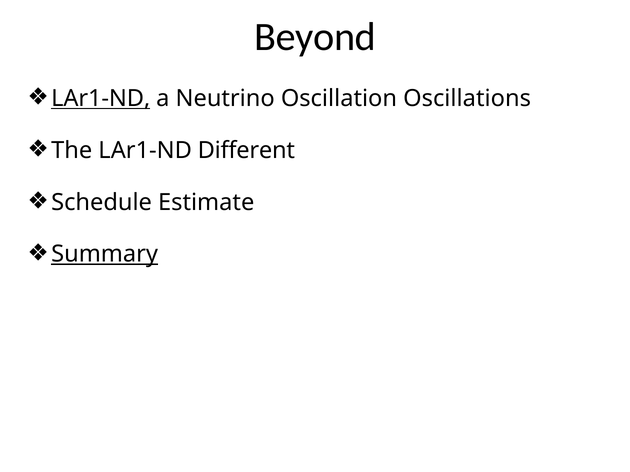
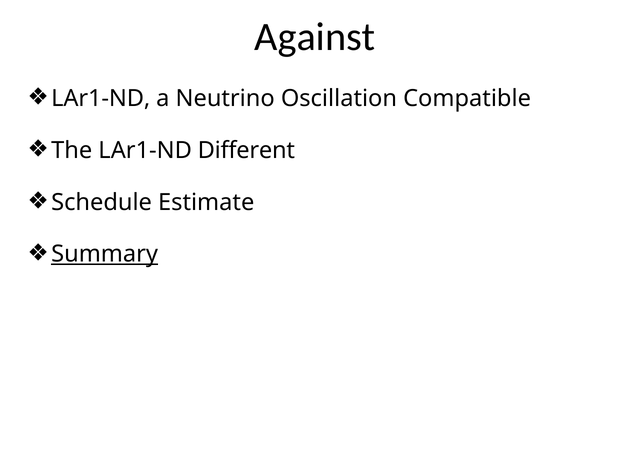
Beyond: Beyond -> Against
LAr1-ND at (101, 98) underline: present -> none
Oscillations: Oscillations -> Compatible
